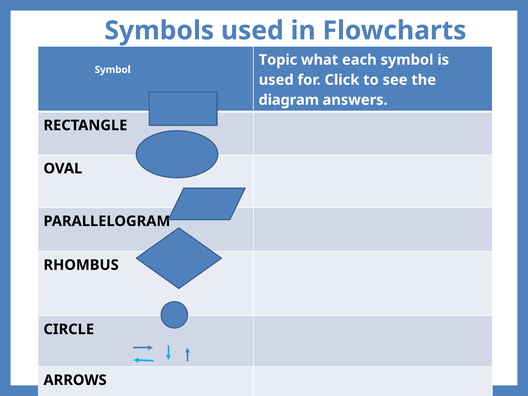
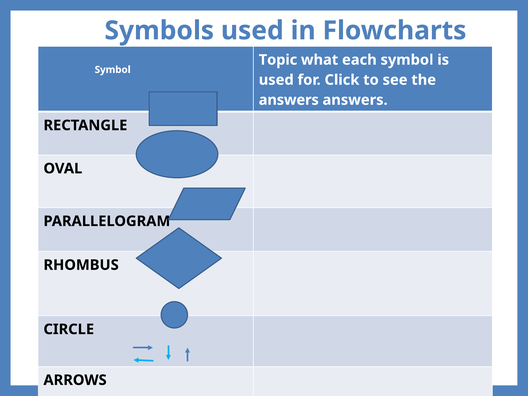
diagram at (289, 100): diagram -> answers
